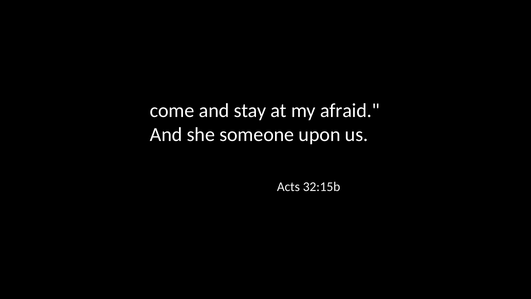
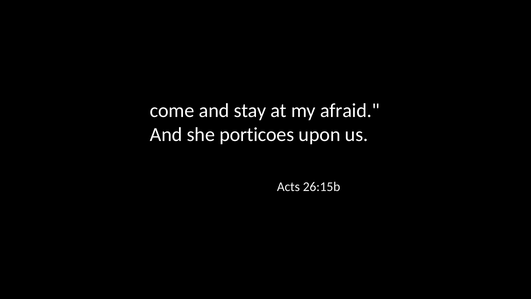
someone: someone -> porticoes
32:15b: 32:15b -> 26:15b
